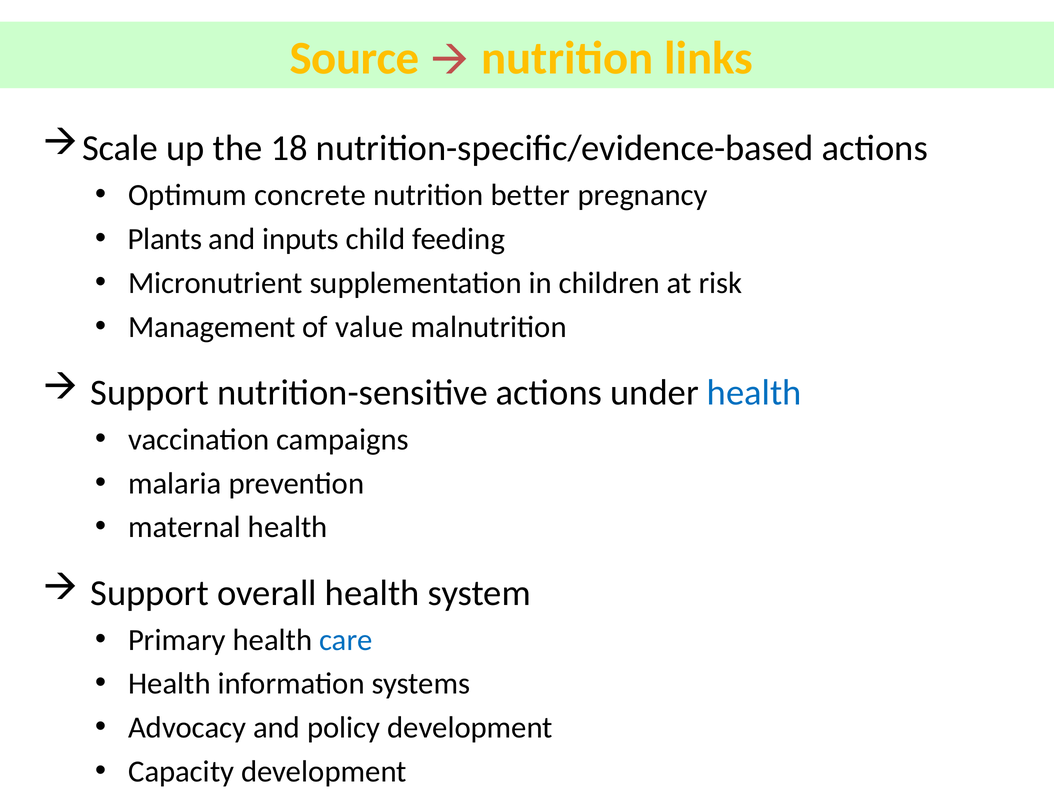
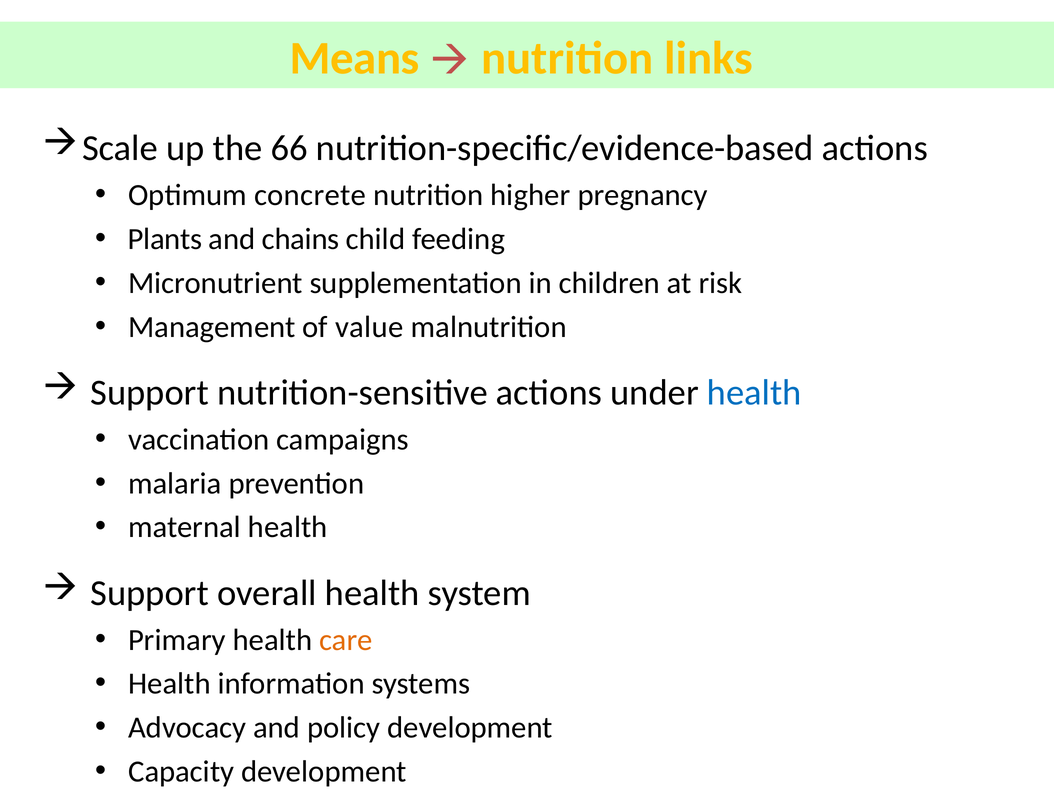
Source: Source -> Means
18: 18 -> 66
better: better -> higher
inputs: inputs -> chains
care colour: blue -> orange
